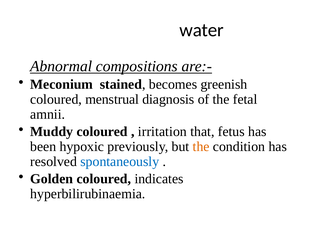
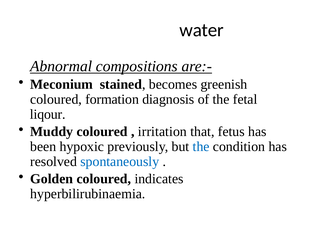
menstrual: menstrual -> formation
amnii: amnii -> liqour
the at (201, 146) colour: orange -> blue
